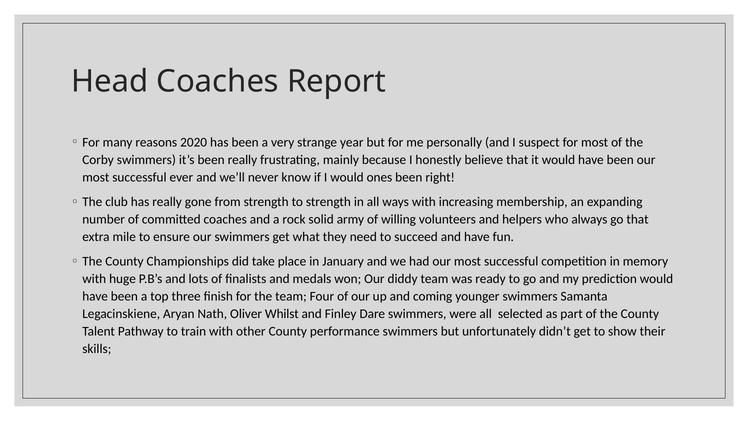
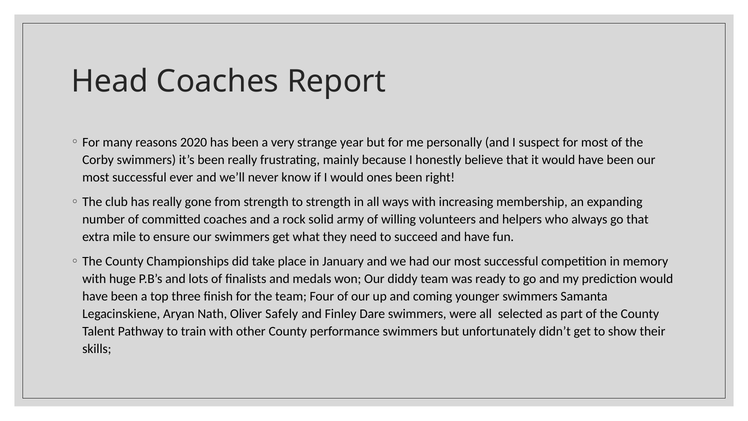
Whilst: Whilst -> Safely
